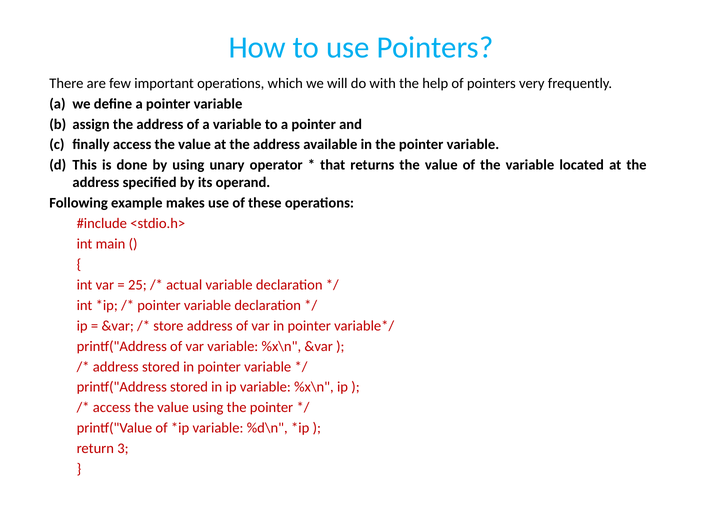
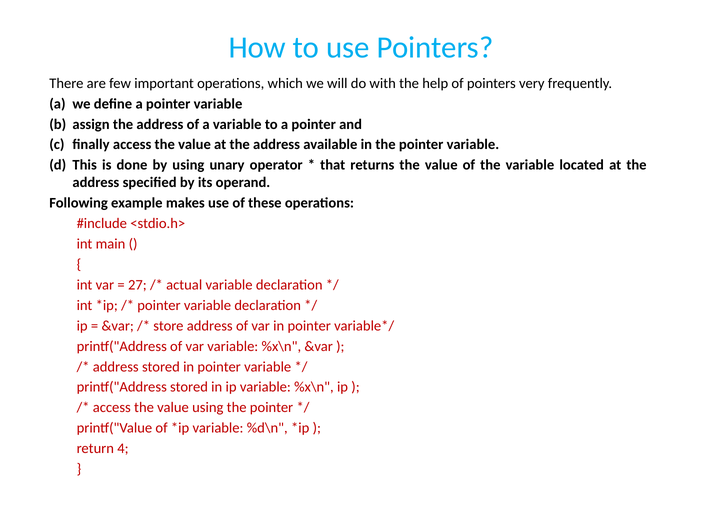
25: 25 -> 27
3: 3 -> 4
